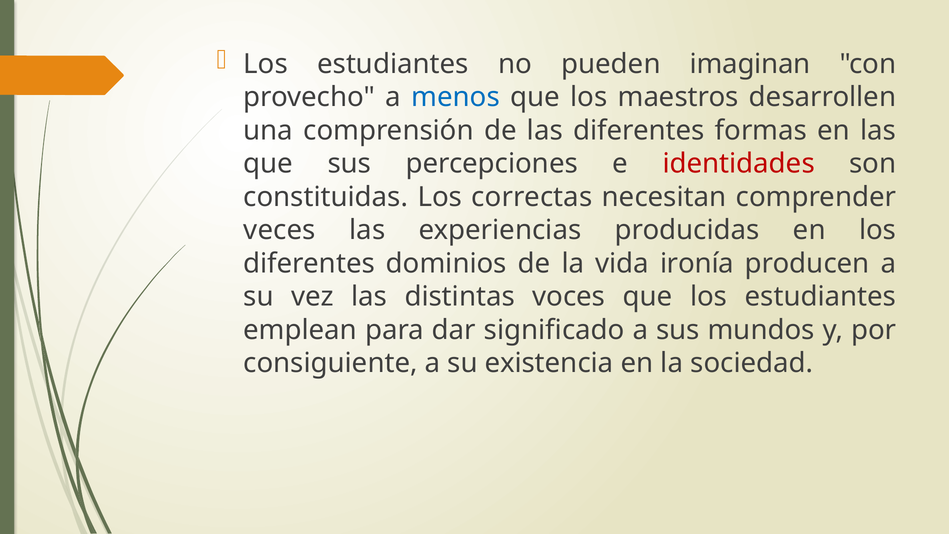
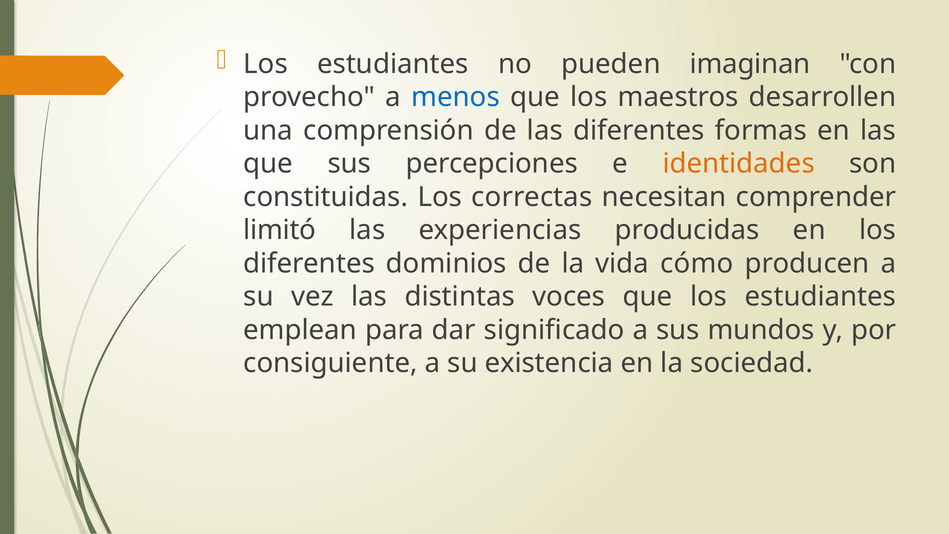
identidades colour: red -> orange
veces: veces -> limitó
ironía: ironía -> cómo
